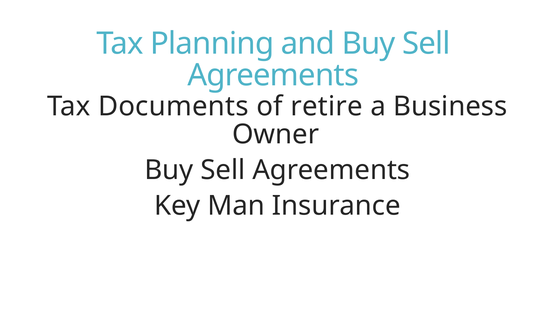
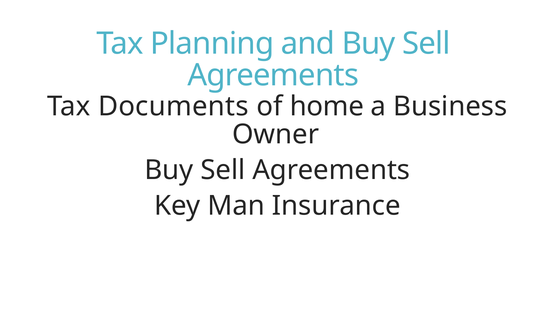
retire: retire -> home
